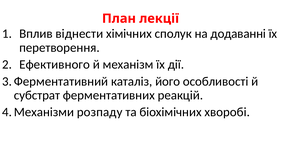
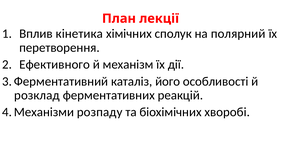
віднести: віднести -> кінетика
додаванні: додаванні -> полярний
субстрат: субстрат -> розклад
